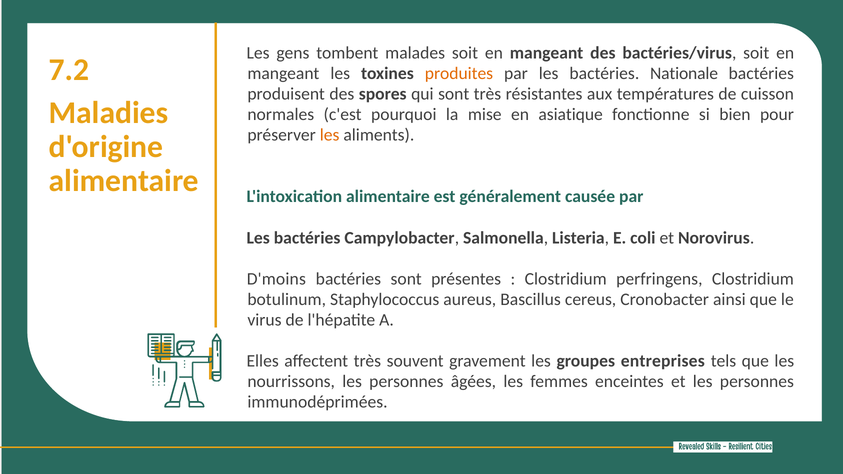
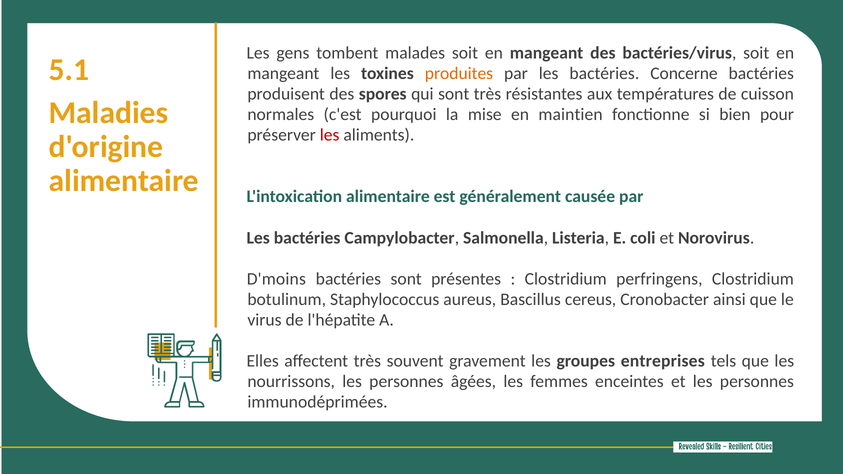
7.2: 7.2 -> 5.1
Nationale: Nationale -> Concerne
asiatique: asiatique -> maintien
les at (330, 135) colour: orange -> red
